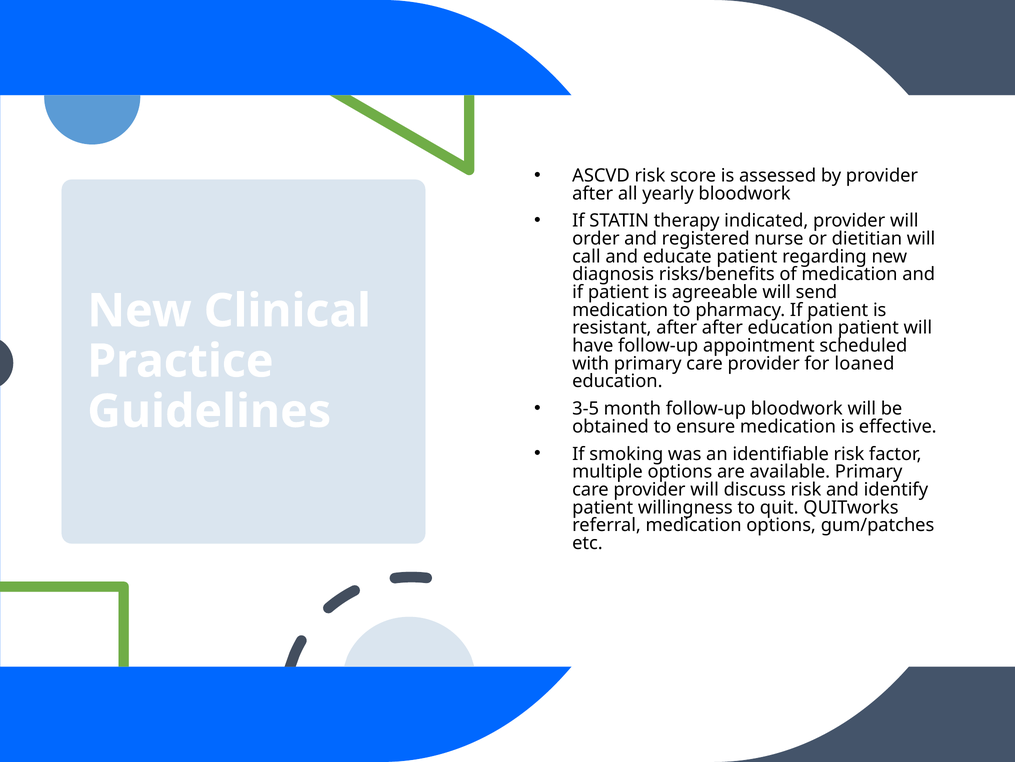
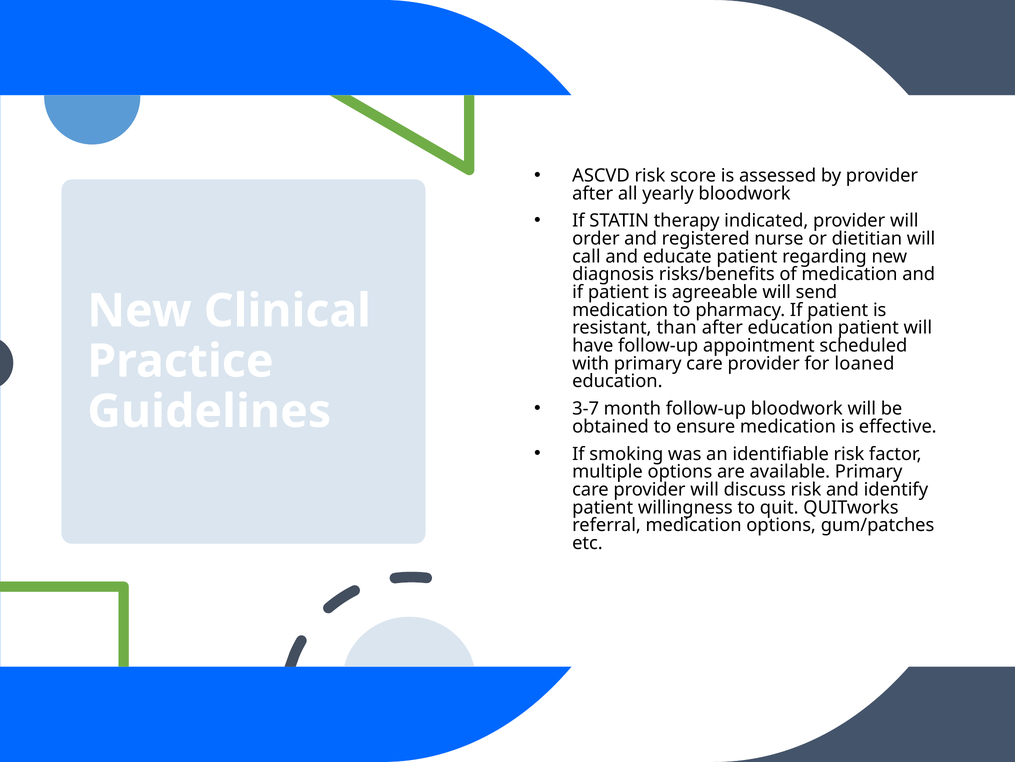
resistant after: after -> than
3-5: 3-5 -> 3-7
